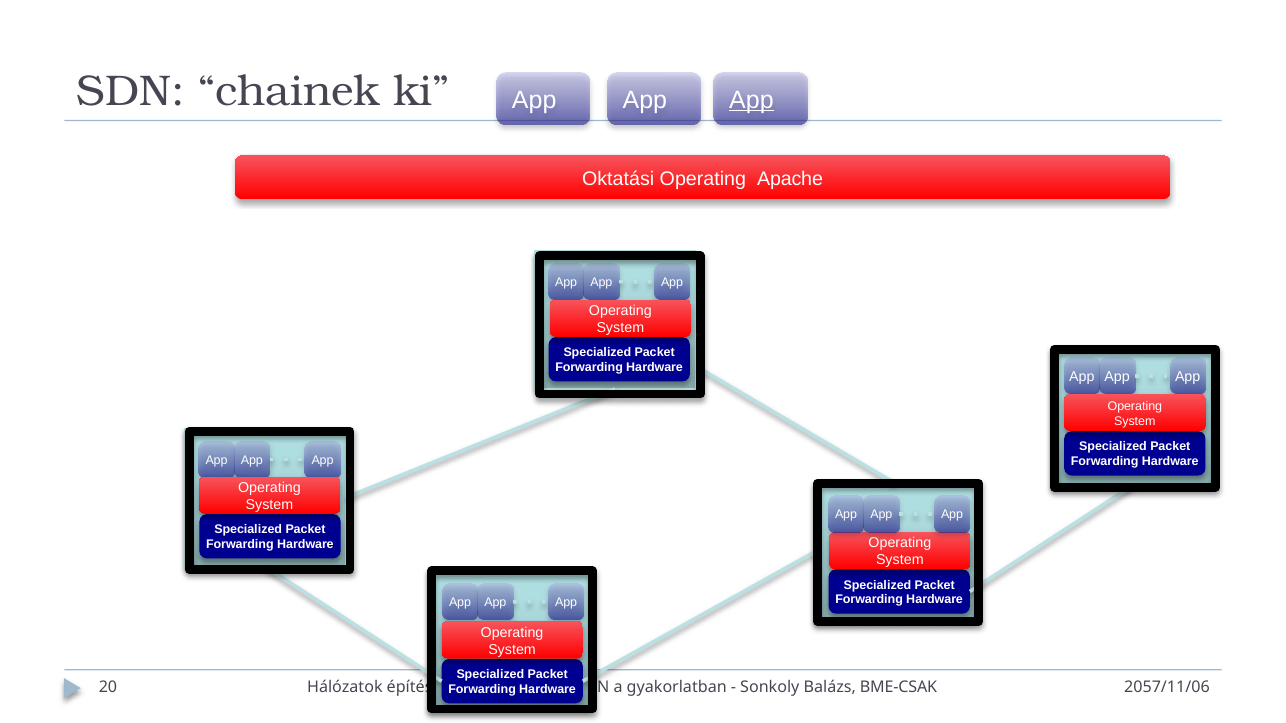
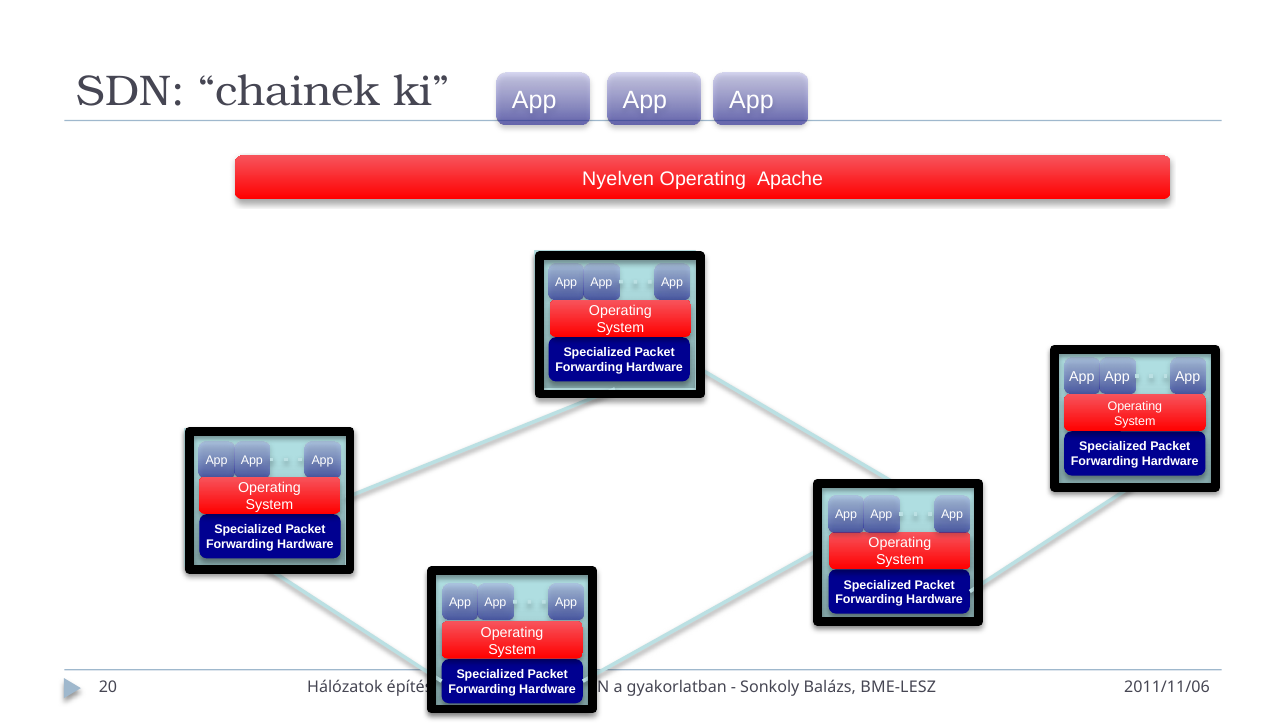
App at (751, 100) underline: present -> none
Oktatási: Oktatási -> Nyelven
BME-CSAK: BME-CSAK -> BME-LESZ
2057/11/06: 2057/11/06 -> 2011/11/06
